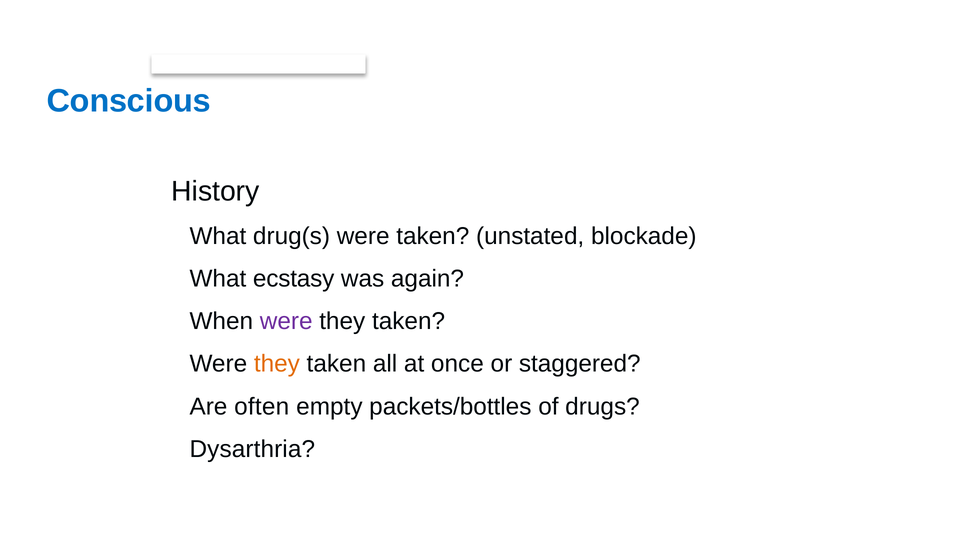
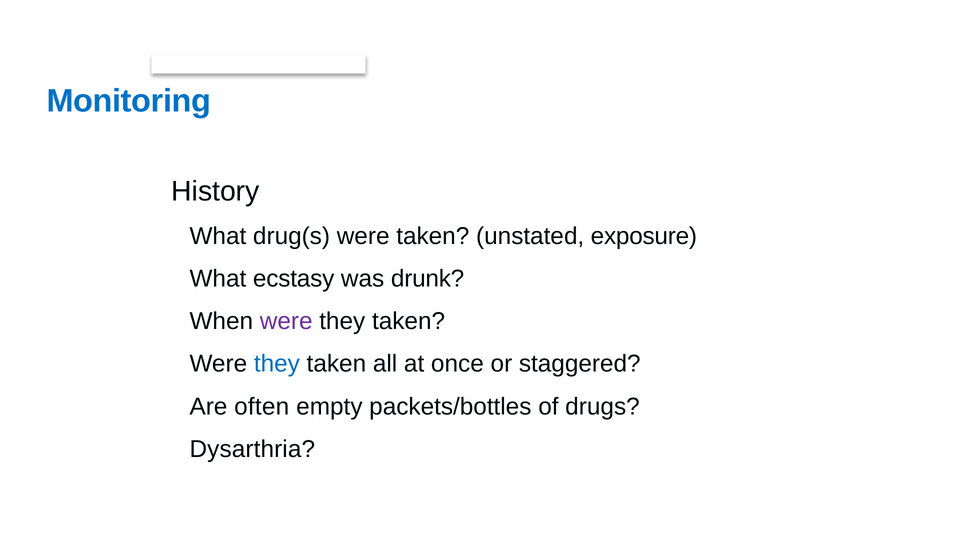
Conscious: Conscious -> Monitoring
blockade: blockade -> exposure
again: again -> drunk
they at (277, 364) colour: orange -> blue
